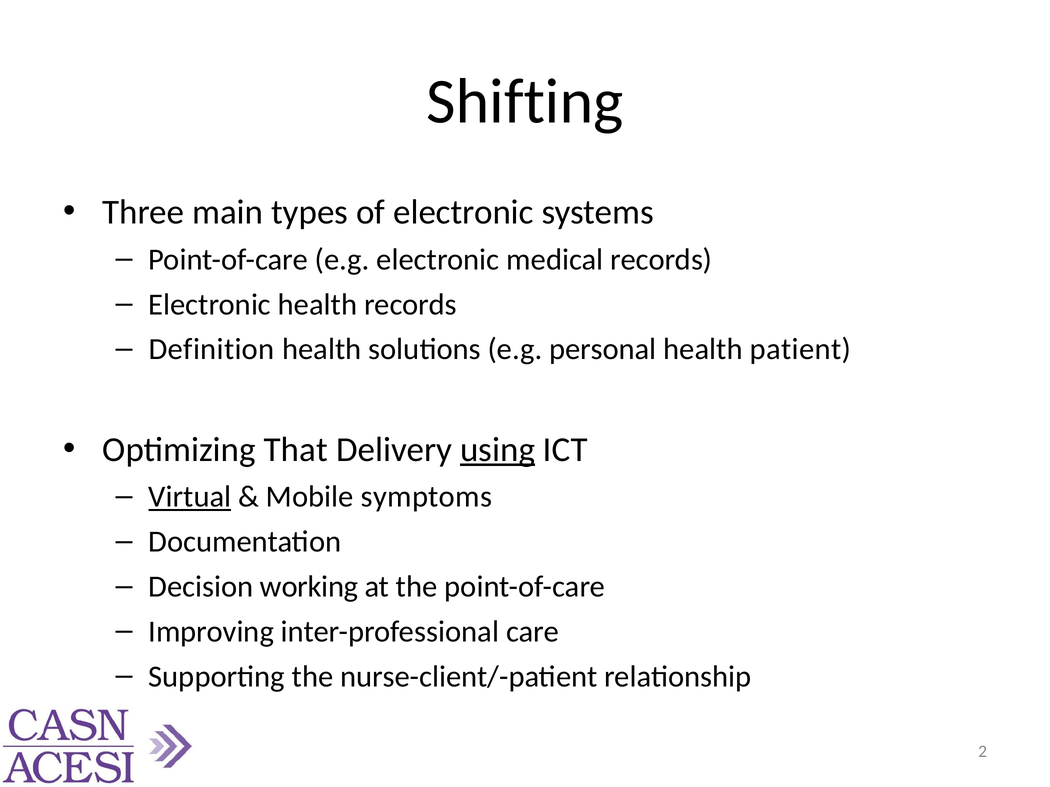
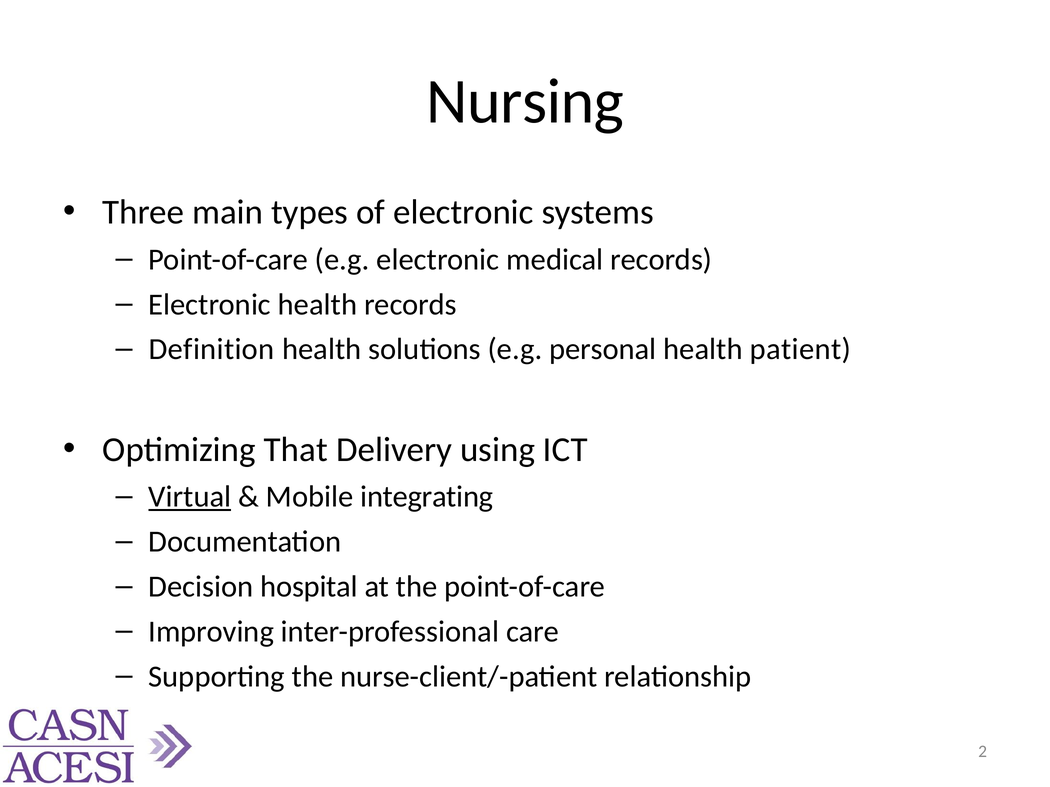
Shifting: Shifting -> Nursing
using underline: present -> none
symptoms: symptoms -> integrating
working: working -> hospital
